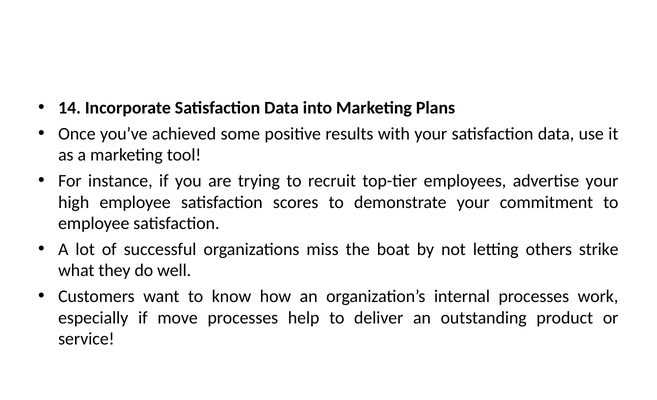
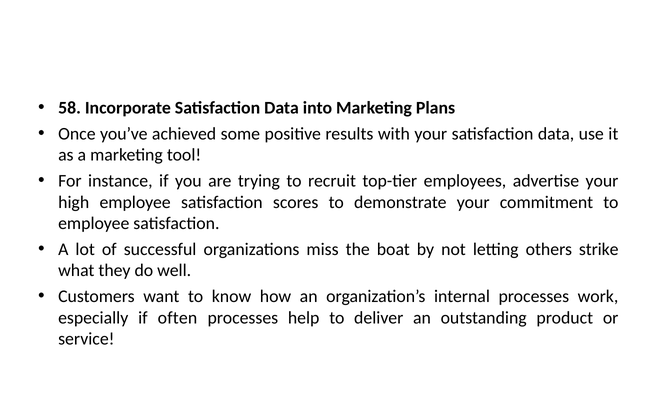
14: 14 -> 58
move: move -> often
